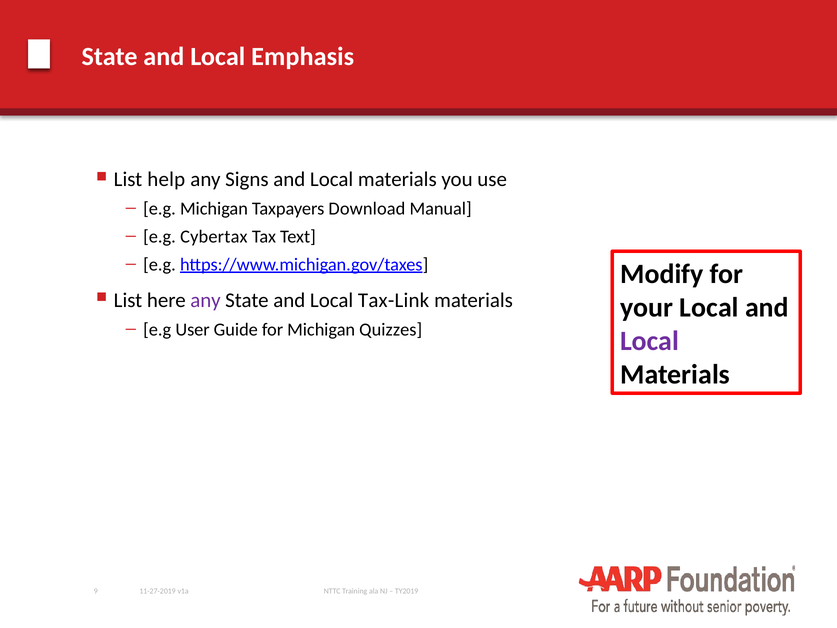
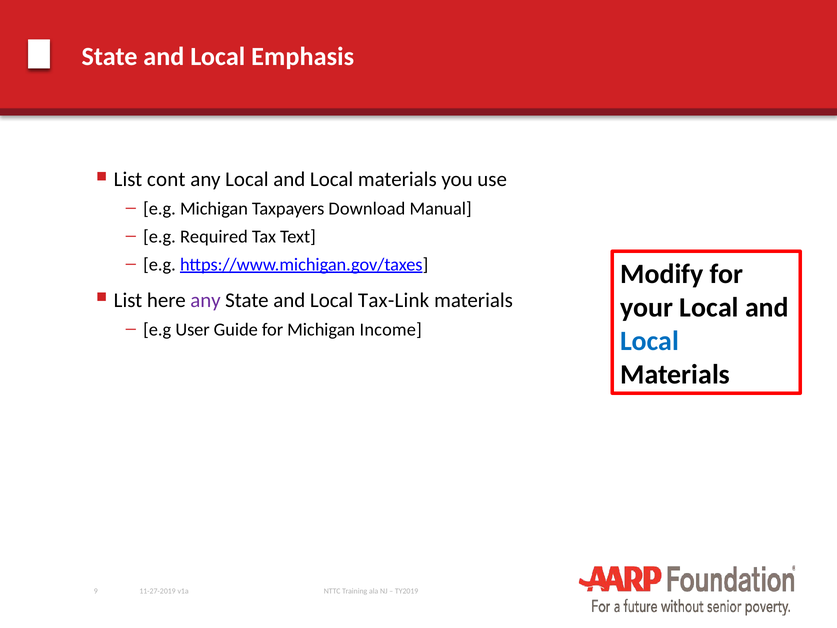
help: help -> cont
any Signs: Signs -> Local
Cybertax: Cybertax -> Required
Quizzes: Quizzes -> Income
Local at (650, 341) colour: purple -> blue
